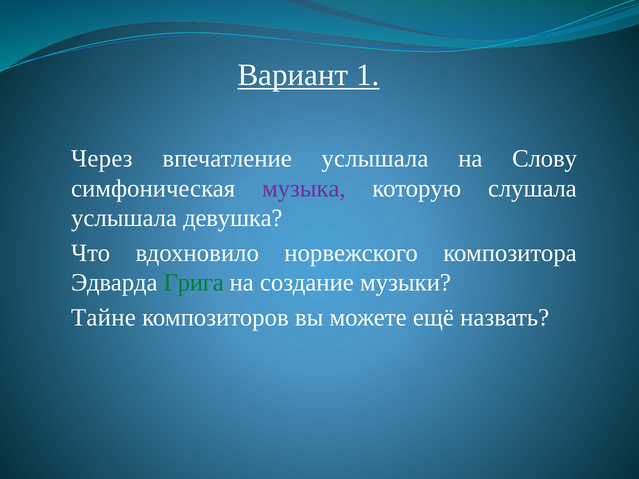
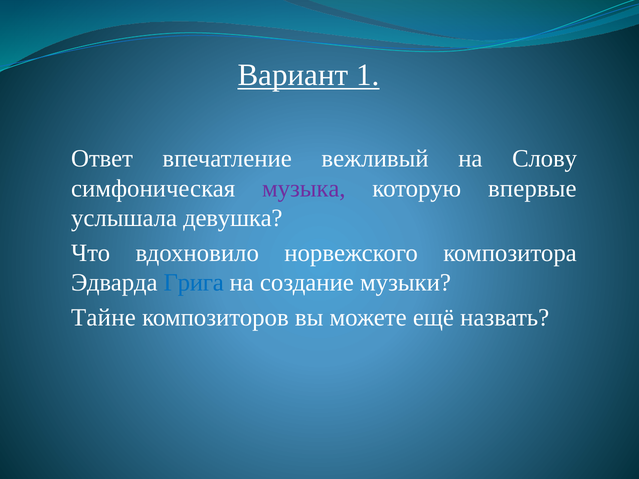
Через: Через -> Ответ
впечатление услышала: услышала -> вежливый
слушала: слушала -> впервые
Грига colour: green -> blue
